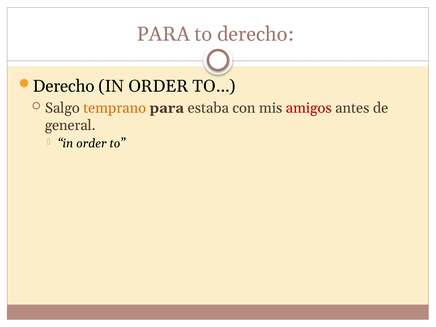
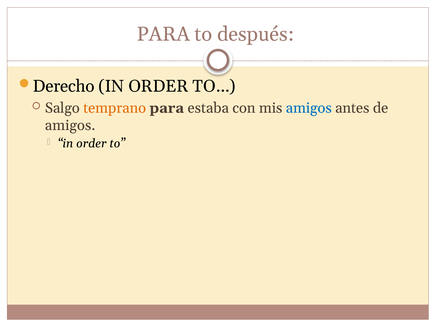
to derecho: derecho -> después
amigos at (309, 108) colour: red -> blue
general at (70, 125): general -> amigos
